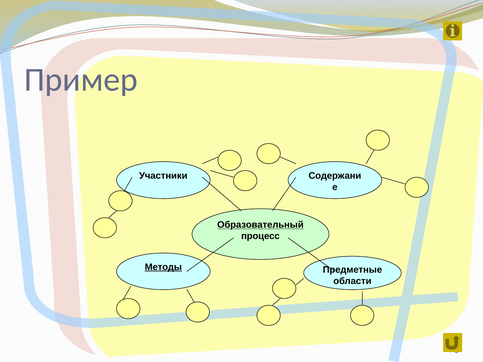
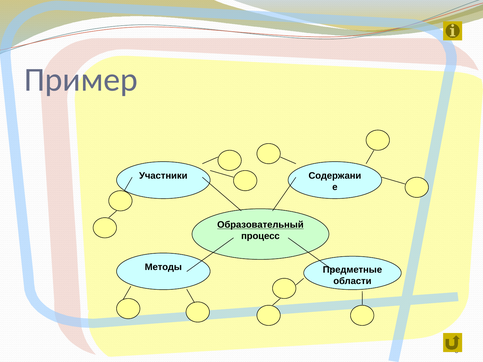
Методы underline: present -> none
